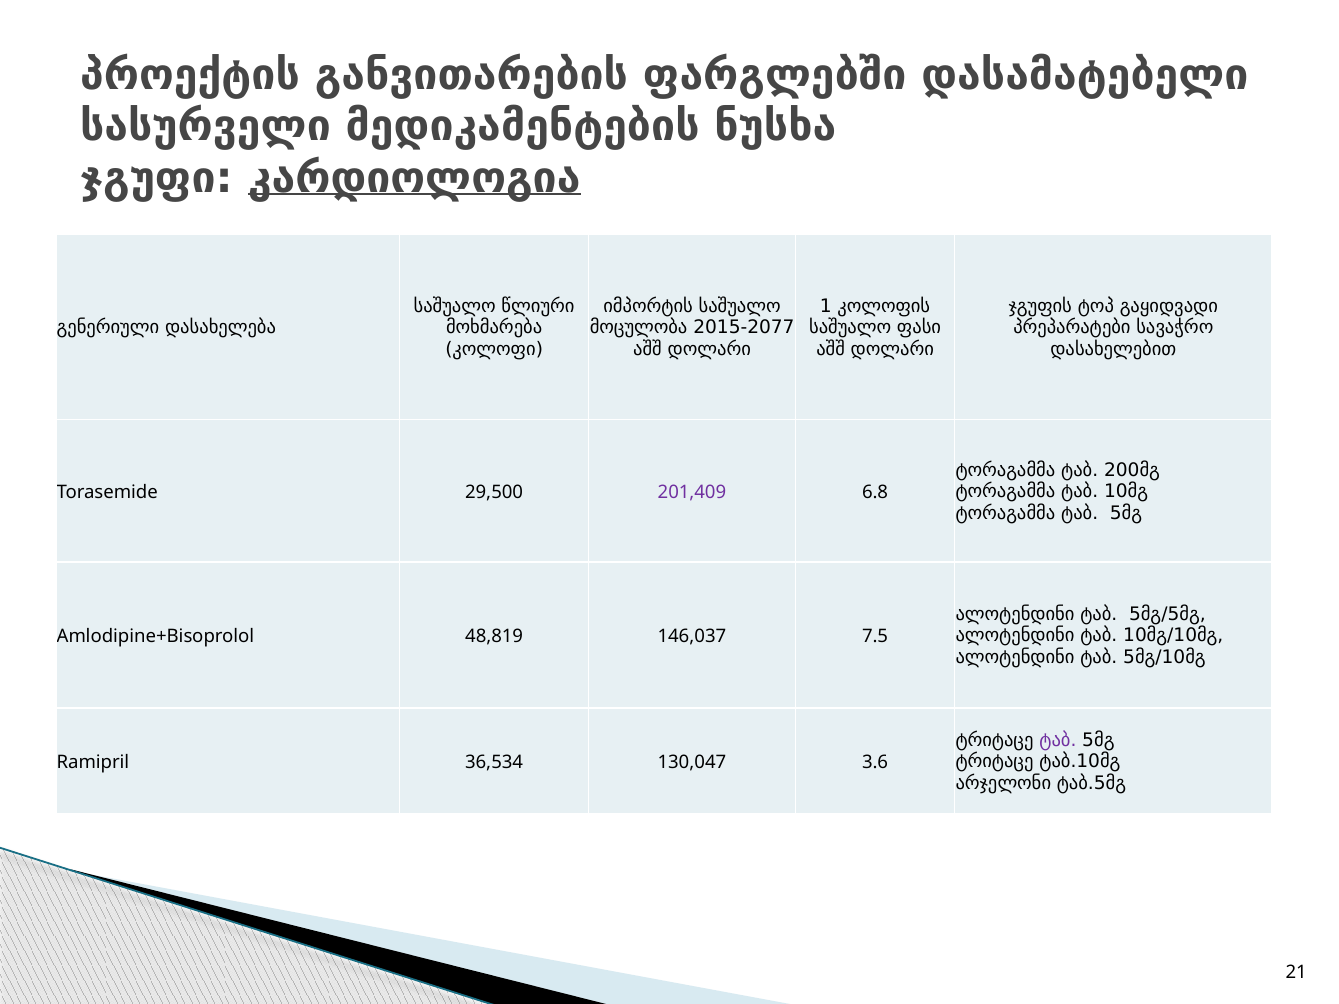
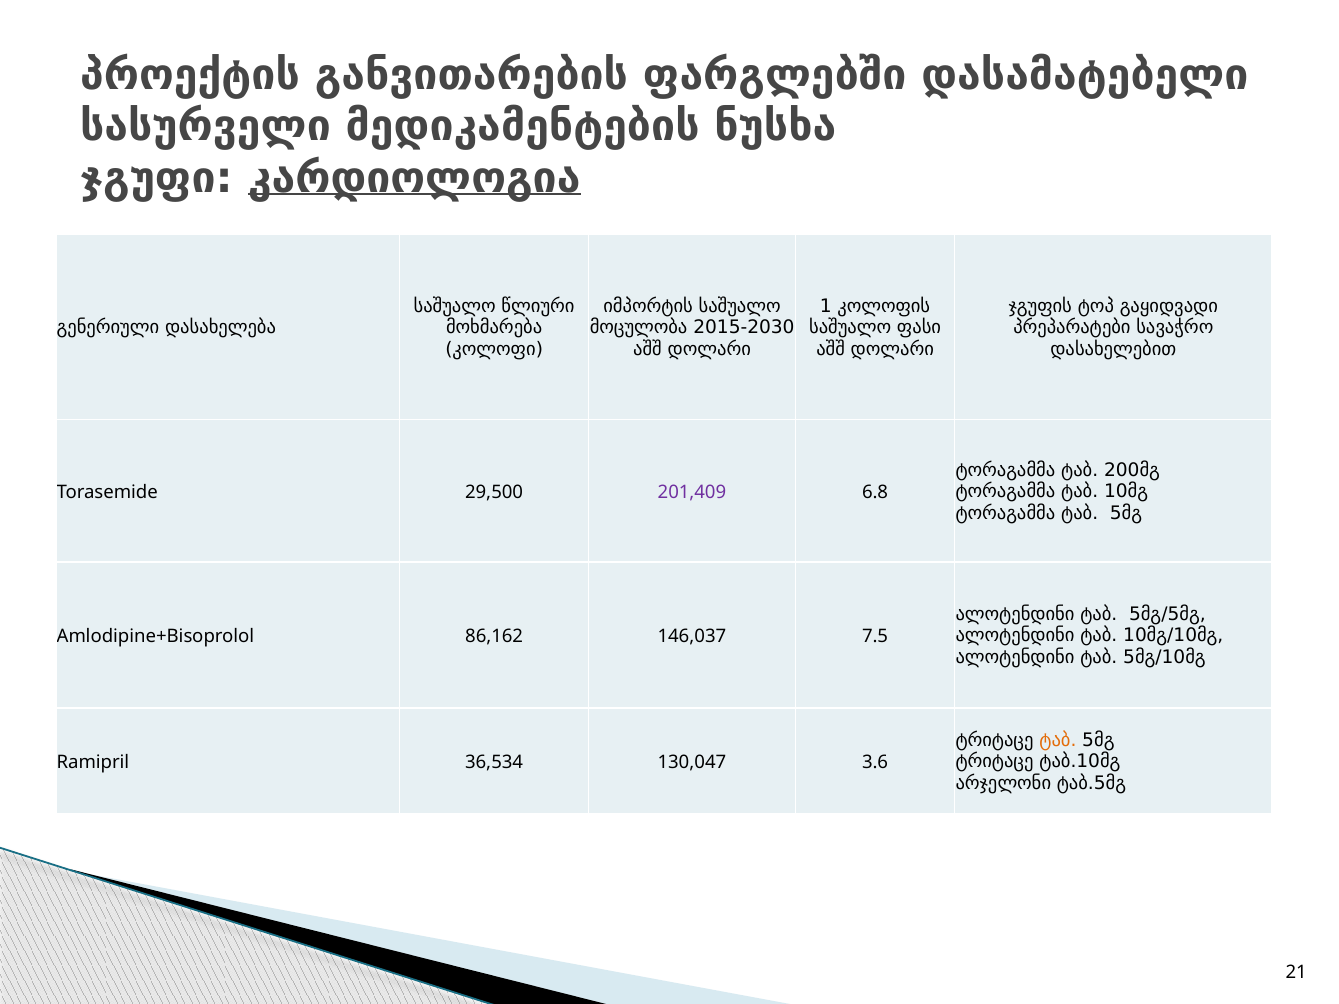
2015-2077: 2015-2077 -> 2015-2030
48,819: 48,819 -> 86,162
ტაბ at (1058, 740) colour: purple -> orange
